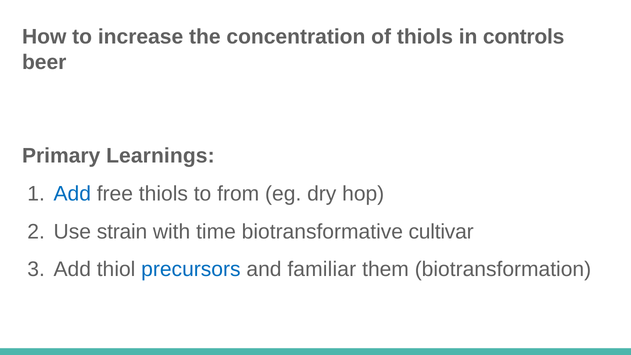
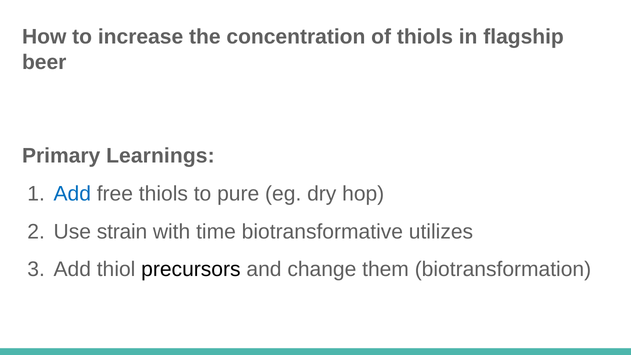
controls: controls -> flagship
from: from -> pure
cultivar: cultivar -> utilizes
precursors colour: blue -> black
familiar: familiar -> change
